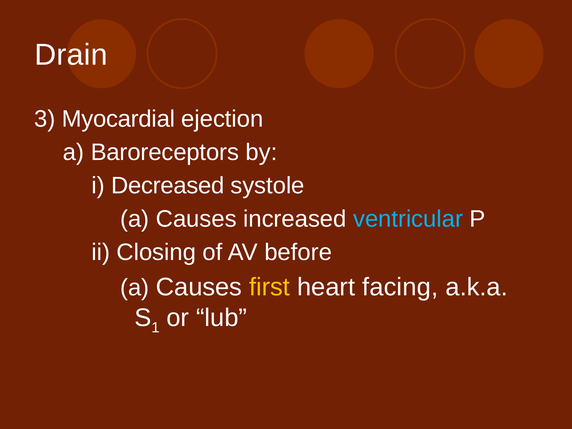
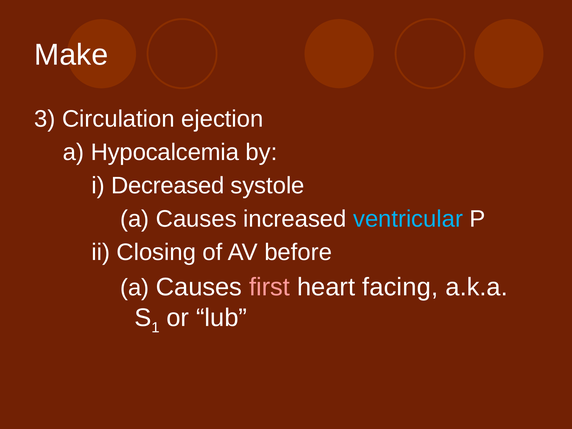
Drain: Drain -> Make
Myocardial: Myocardial -> Circulation
Baroreceptors: Baroreceptors -> Hypocalcemia
first colour: yellow -> pink
